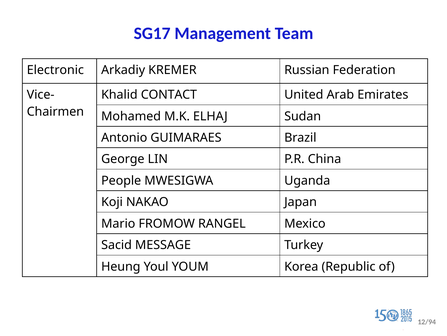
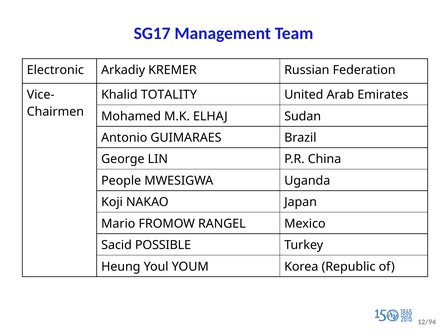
CONTACT: CONTACT -> TOTALITY
MESSAGE: MESSAGE -> POSSIBLE
